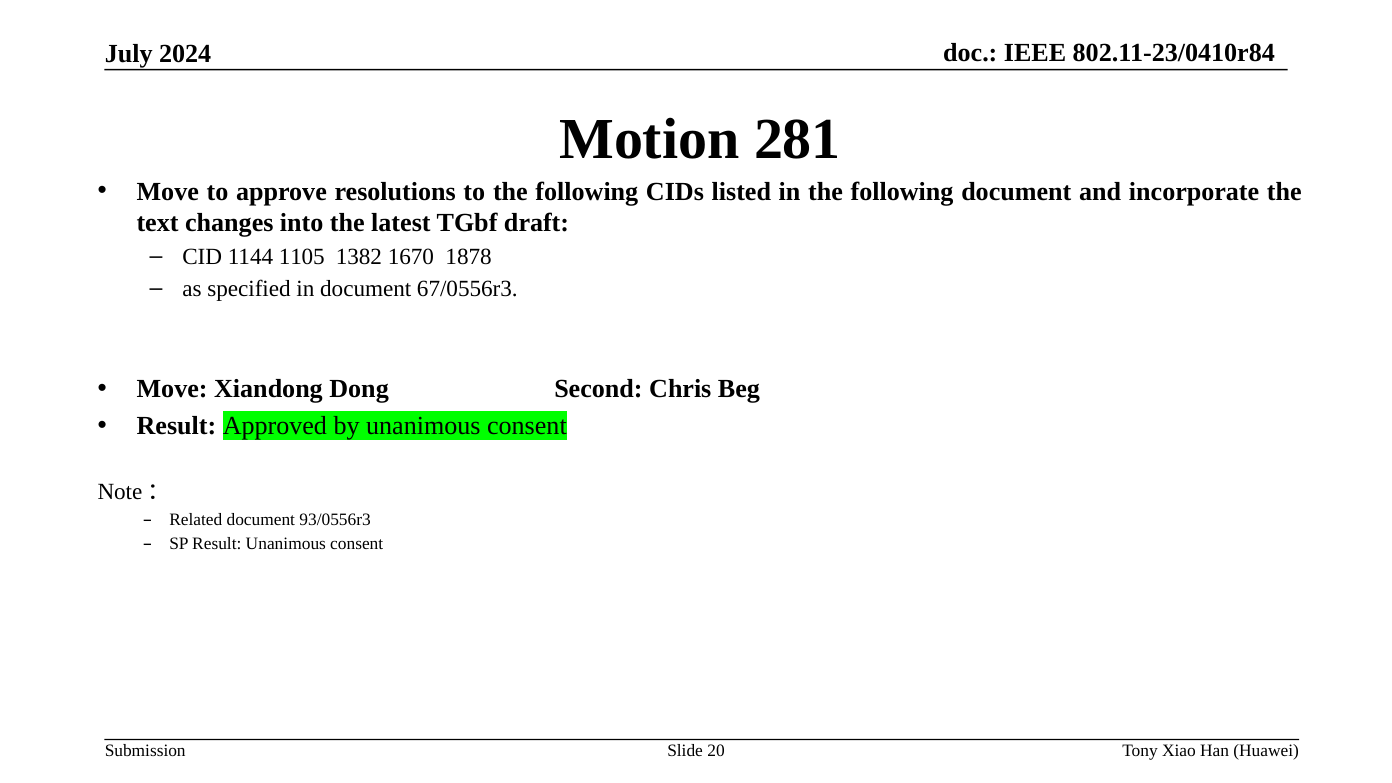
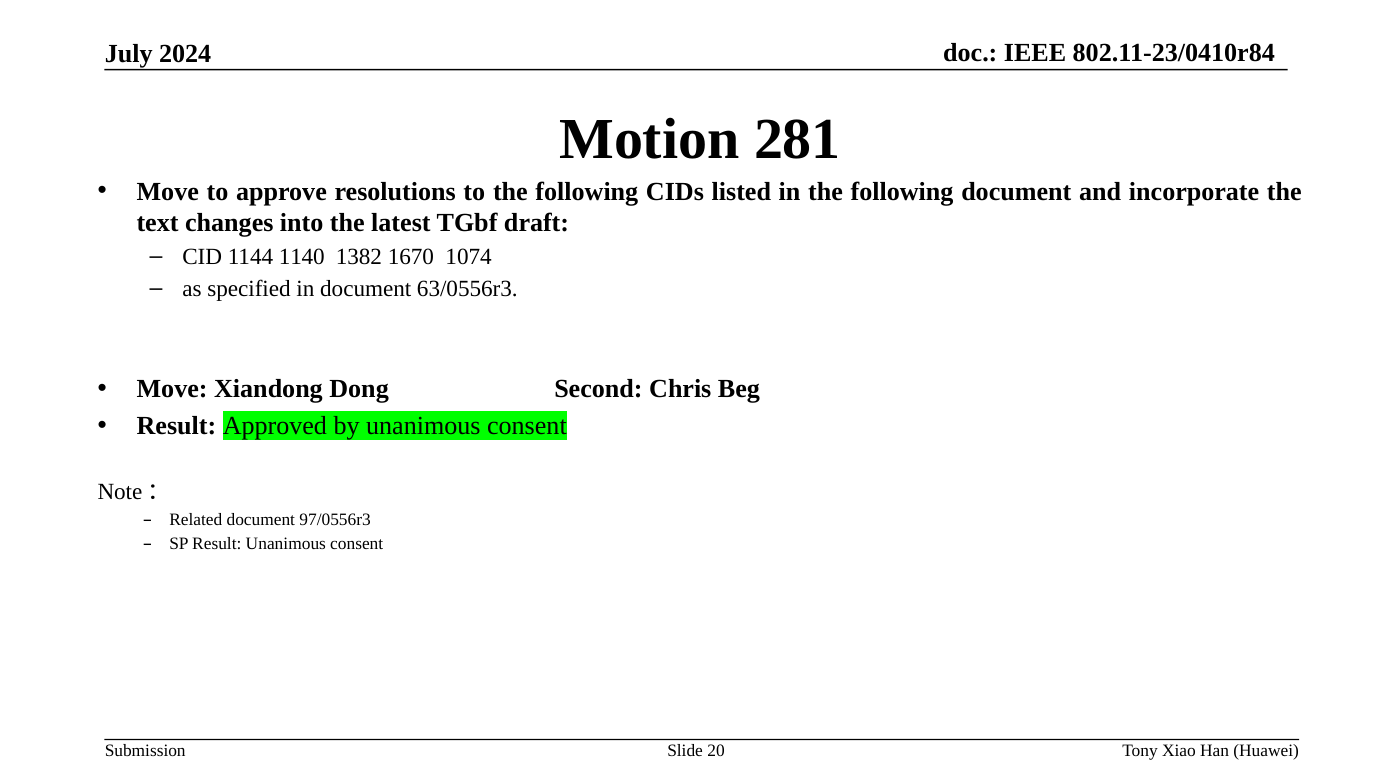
1105: 1105 -> 1140
1878: 1878 -> 1074
67/0556r3: 67/0556r3 -> 63/0556r3
93/0556r3: 93/0556r3 -> 97/0556r3
